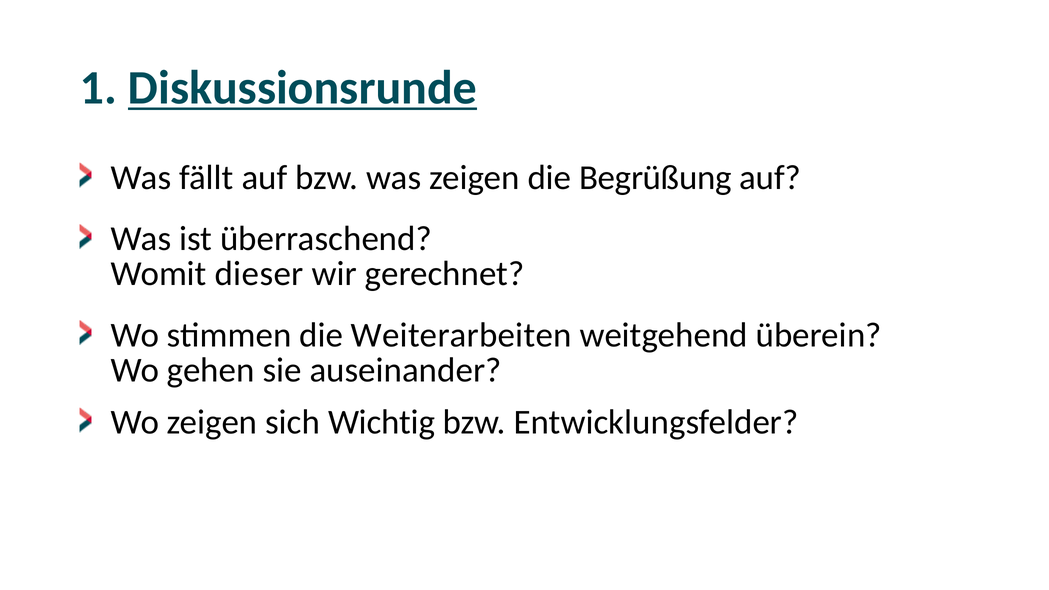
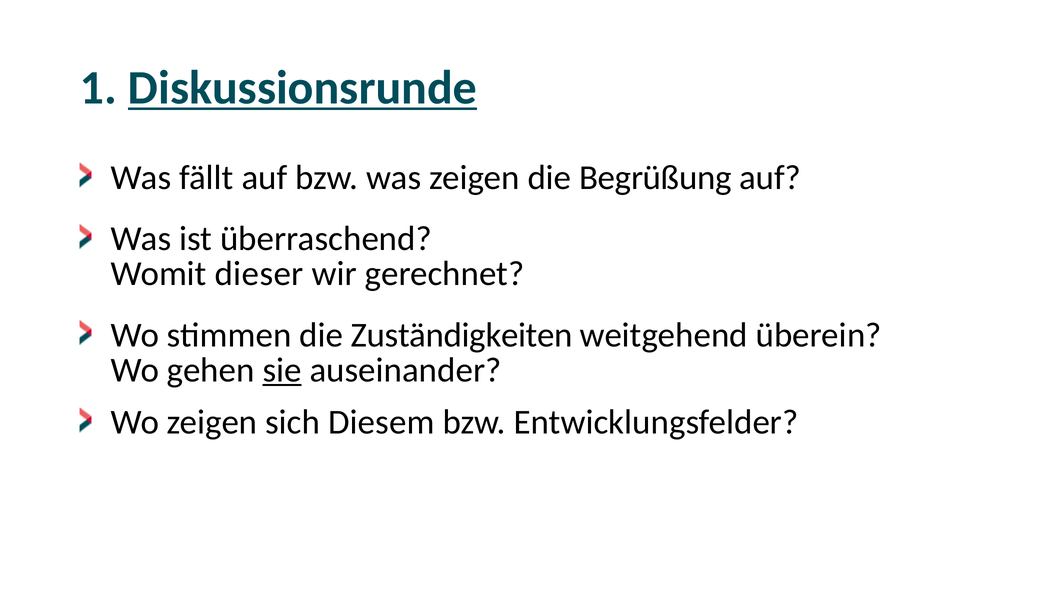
Weiterarbeiten: Weiterarbeiten -> Zuständigkeiten
sie underline: none -> present
Wichtig: Wichtig -> Diesem
